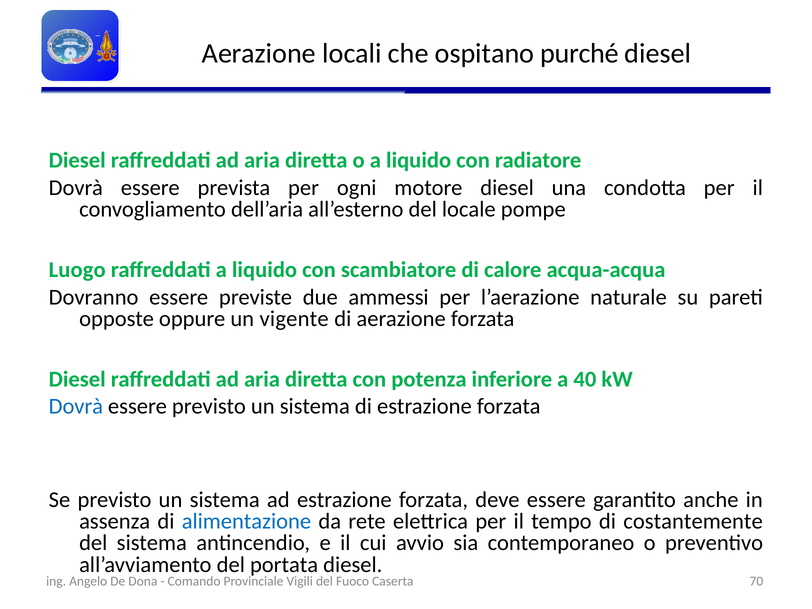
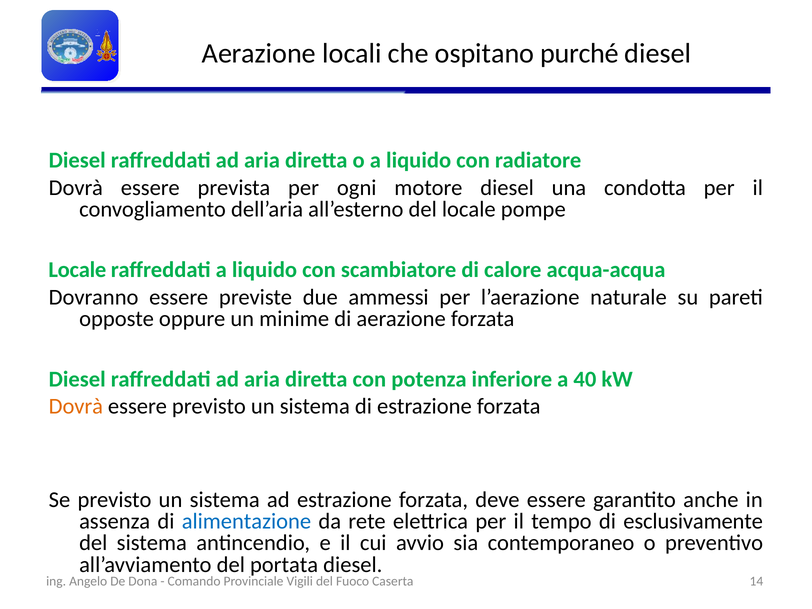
Luogo at (77, 270): Luogo -> Locale
vigente: vigente -> minime
Dovrà at (76, 407) colour: blue -> orange
costantemente: costantemente -> esclusivamente
70: 70 -> 14
